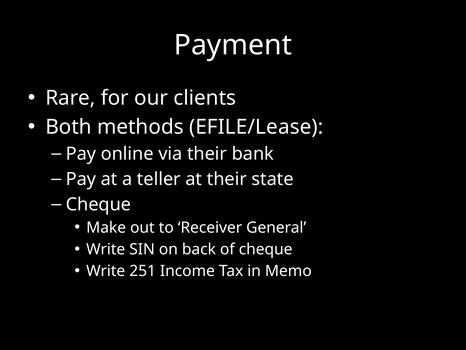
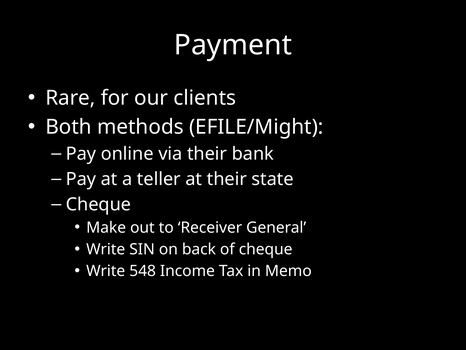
EFILE/Lease: EFILE/Lease -> EFILE/Might
251: 251 -> 548
